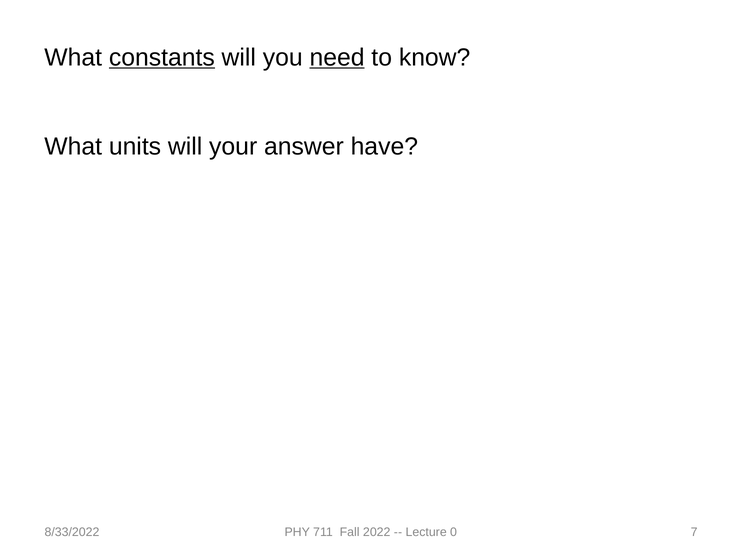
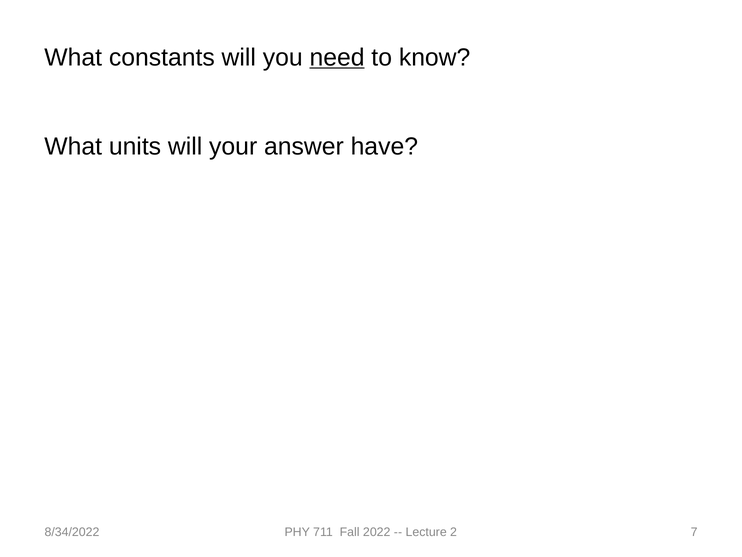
constants underline: present -> none
8/33/2022: 8/33/2022 -> 8/34/2022
0: 0 -> 2
